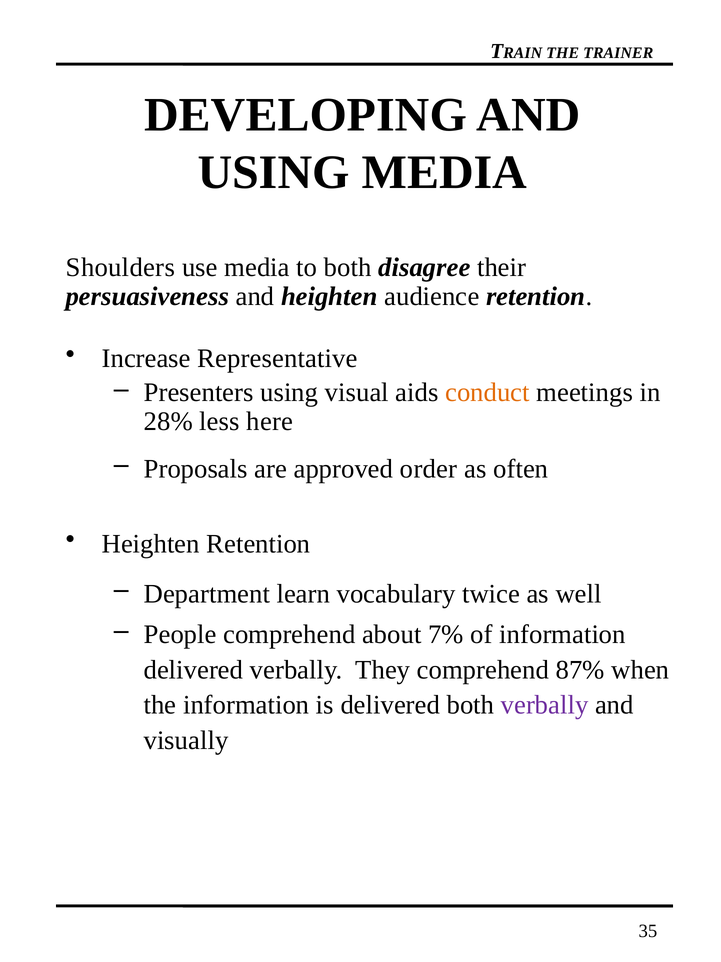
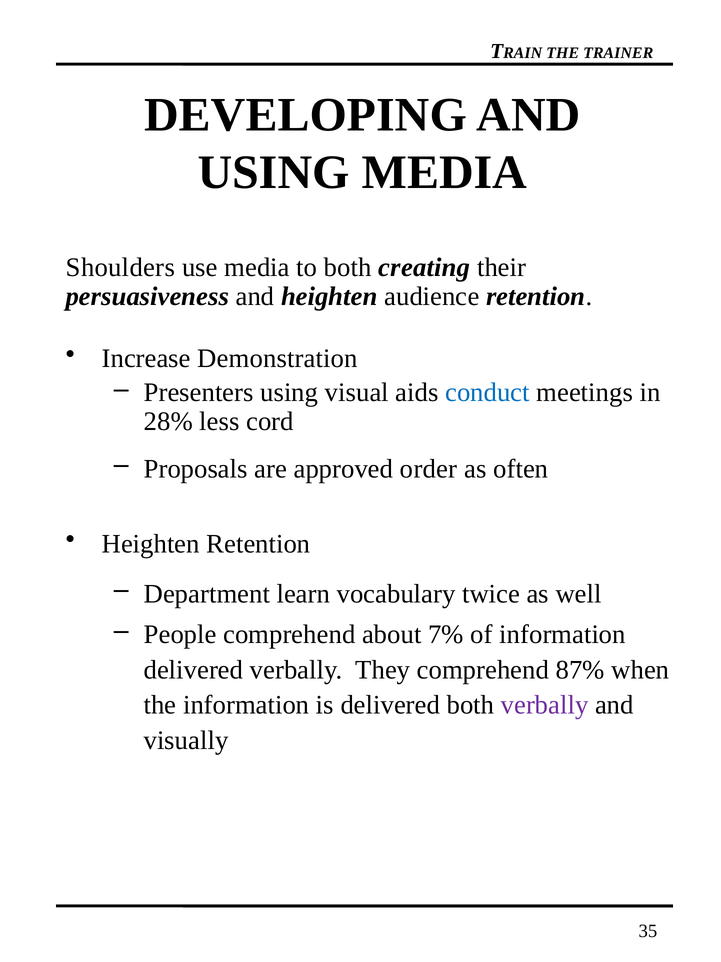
disagree: disagree -> creating
Representative: Representative -> Demonstration
conduct colour: orange -> blue
here: here -> cord
